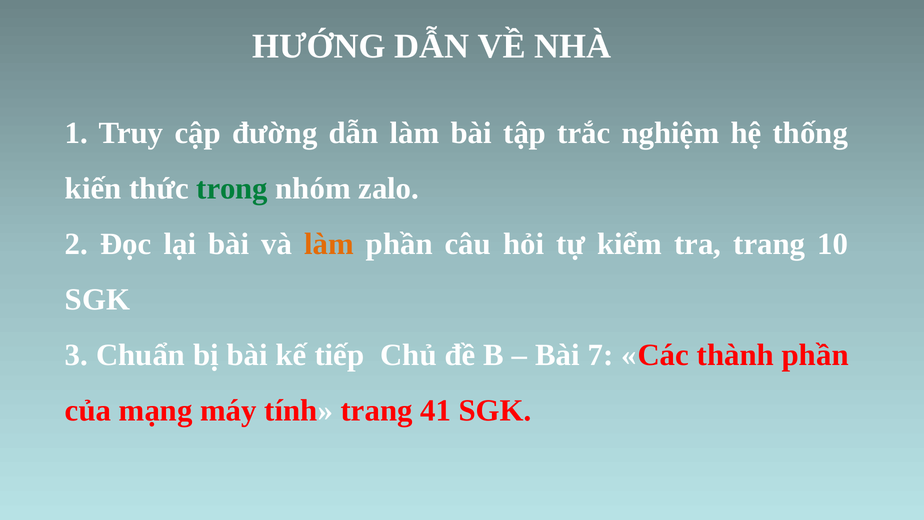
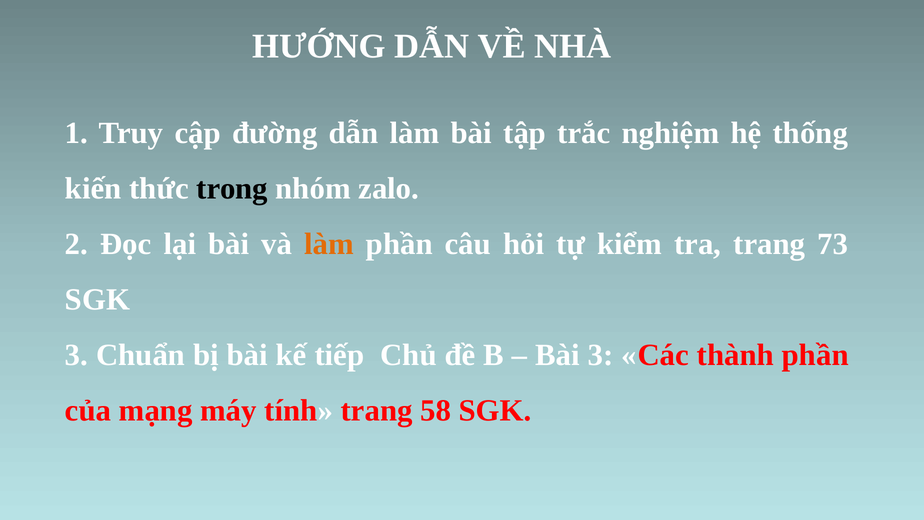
trong colour: green -> black
10: 10 -> 73
Bài 7: 7 -> 3
41: 41 -> 58
